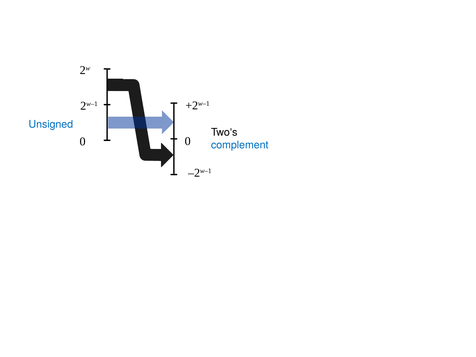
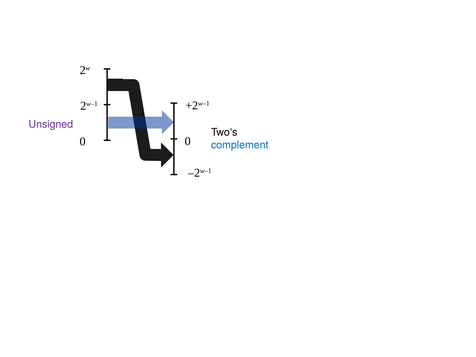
Unsigned colour: blue -> purple
